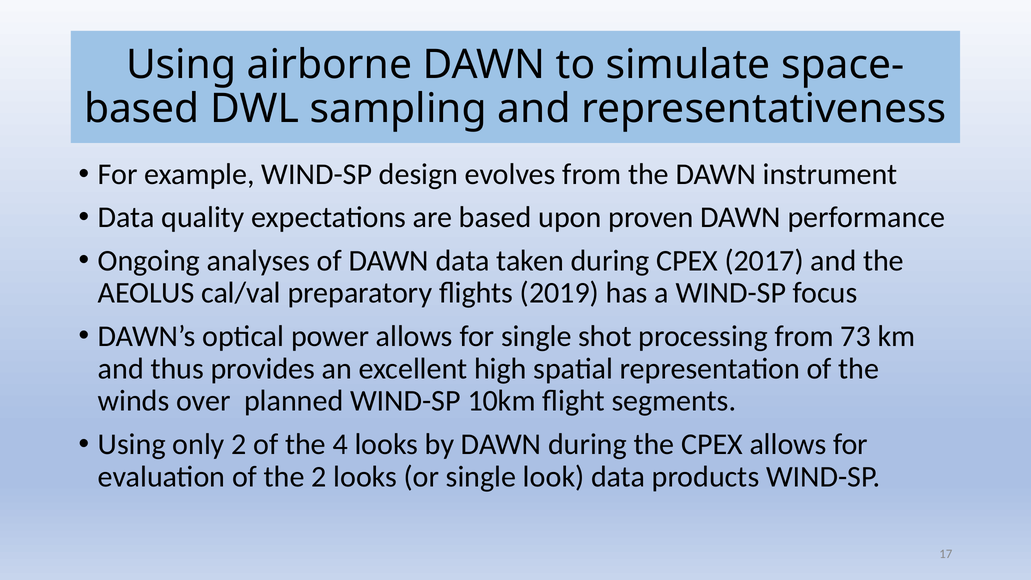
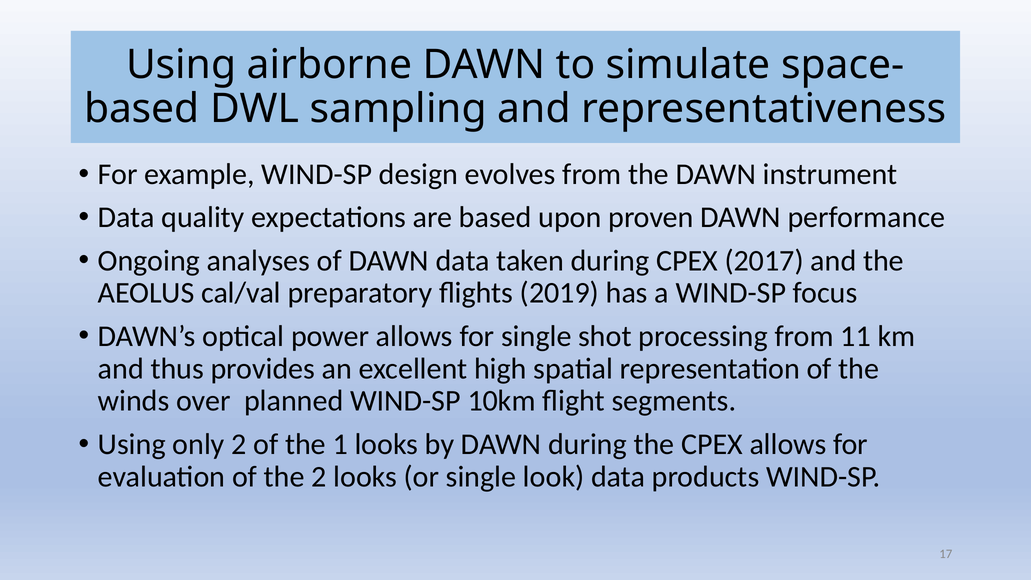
73: 73 -> 11
4: 4 -> 1
